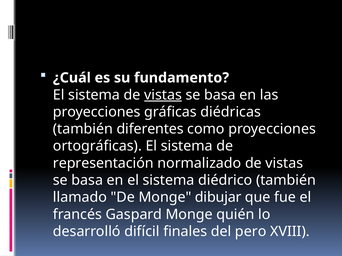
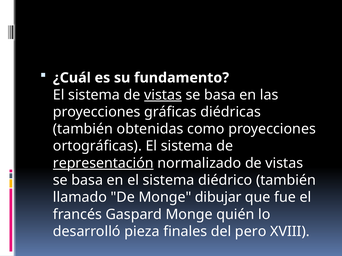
diferentes: diferentes -> obtenidas
representación underline: none -> present
difícil: difícil -> pieza
